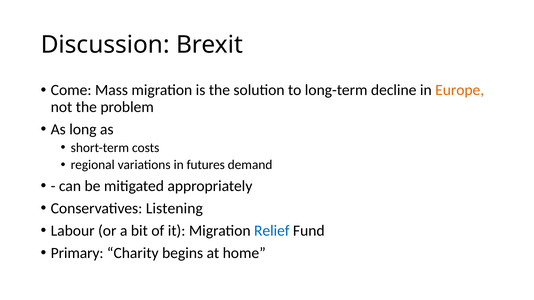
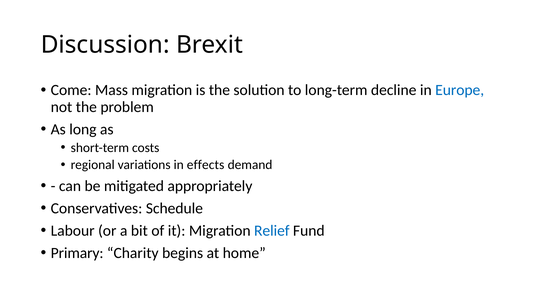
Europe colour: orange -> blue
futures: futures -> effects
Listening: Listening -> Schedule
